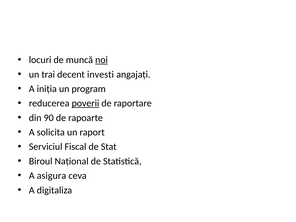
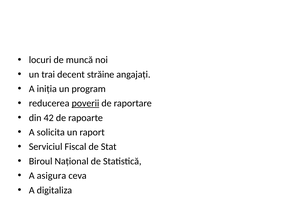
noi underline: present -> none
investi: investi -> străine
90: 90 -> 42
